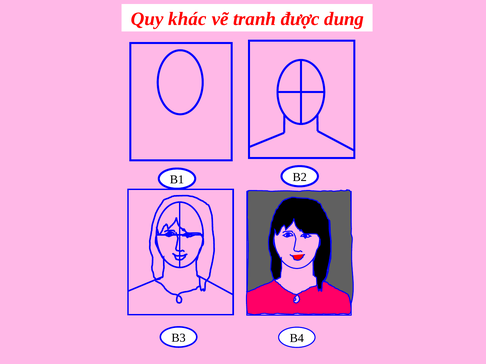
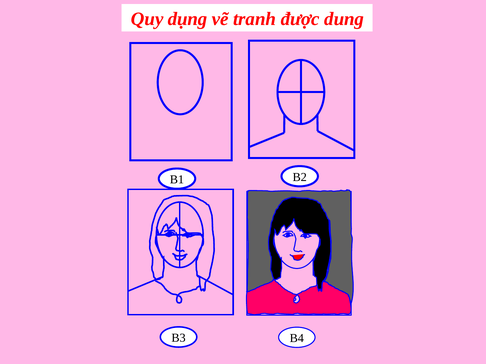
khác: khác -> dụng
